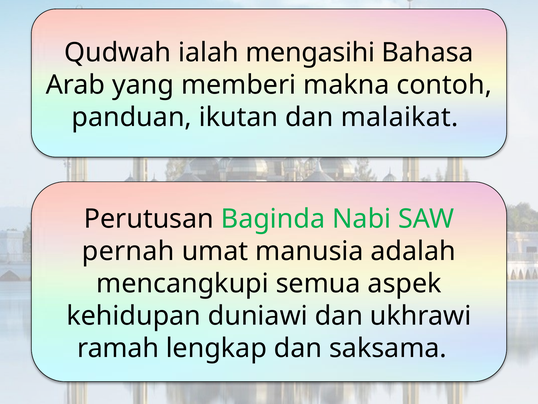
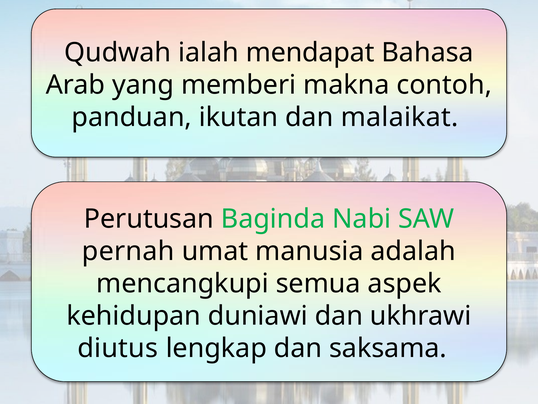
mengasihi: mengasihi -> mendapat
ramah: ramah -> diutus
